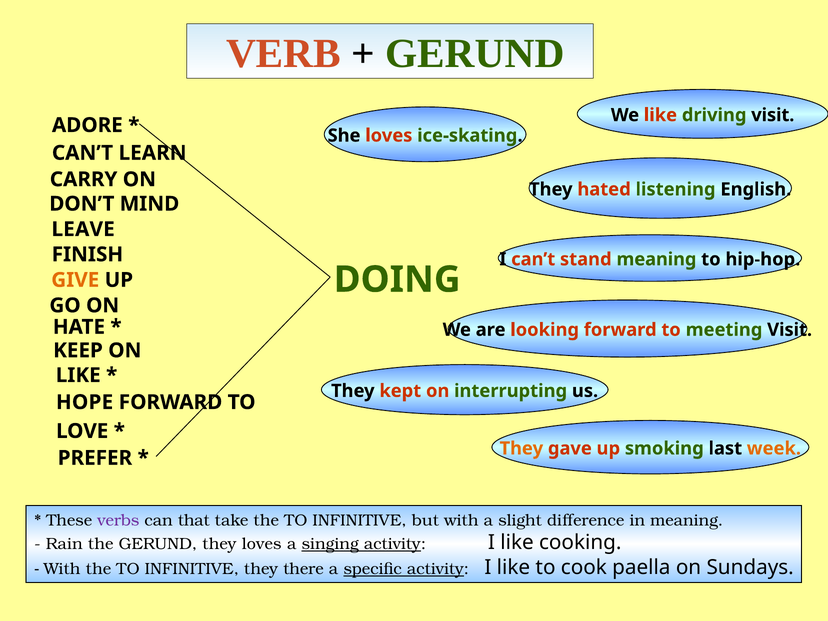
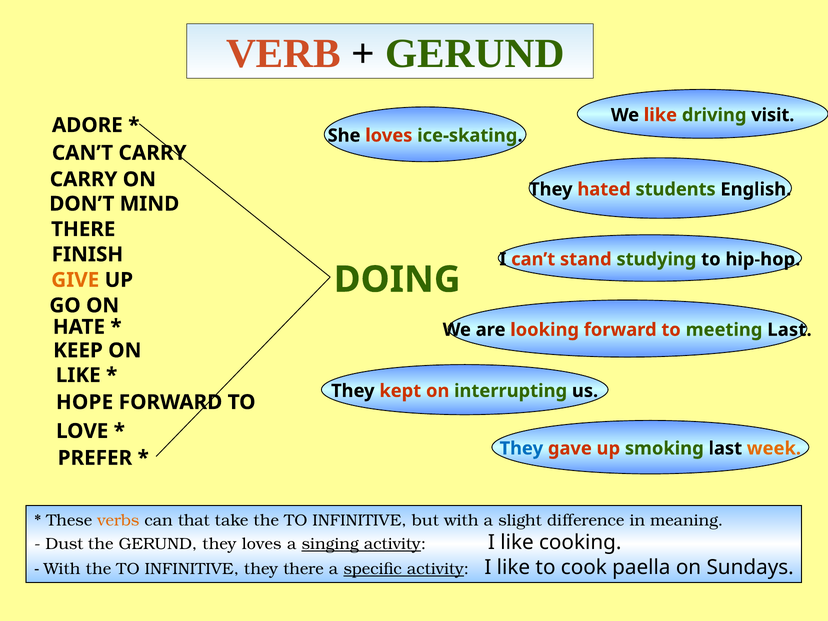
CAN’T LEARN: LEARN -> CARRY
listening: listening -> students
LEAVE at (83, 229): LEAVE -> THERE
stand meaning: meaning -> studying
meeting Visit: Visit -> Last
They at (521, 448) colour: orange -> blue
verbs colour: purple -> orange
Rain: Rain -> Dust
